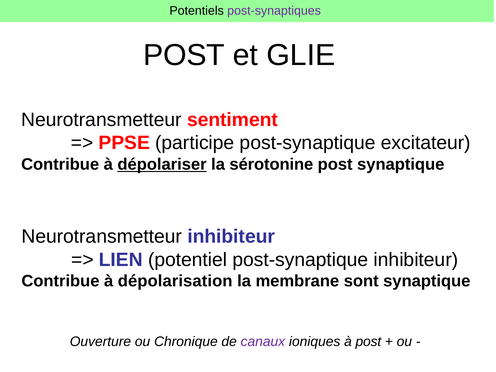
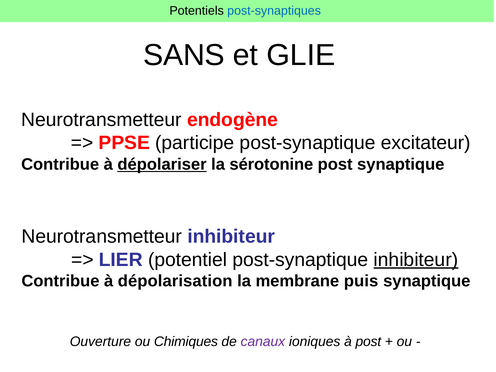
post-synaptiques colour: purple -> blue
POST at (184, 55): POST -> SANS
sentiment: sentiment -> endogène
LIEN: LIEN -> LIER
inhibiteur at (416, 260) underline: none -> present
sont: sont -> puis
Chronique: Chronique -> Chimiques
